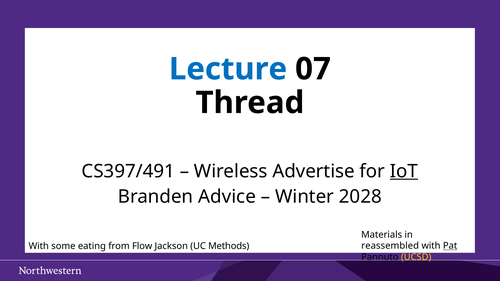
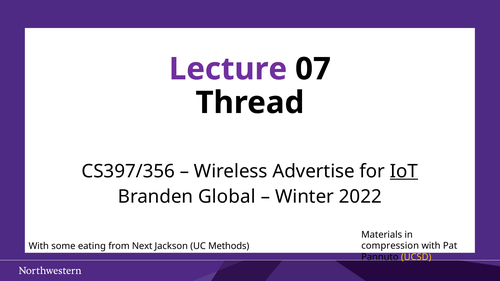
Lecture colour: blue -> purple
CS397/491: CS397/491 -> CS397/356
Advice: Advice -> Global
2028: 2028 -> 2022
reassembled: reassembled -> compression
Pat underline: present -> none
Flow: Flow -> Next
